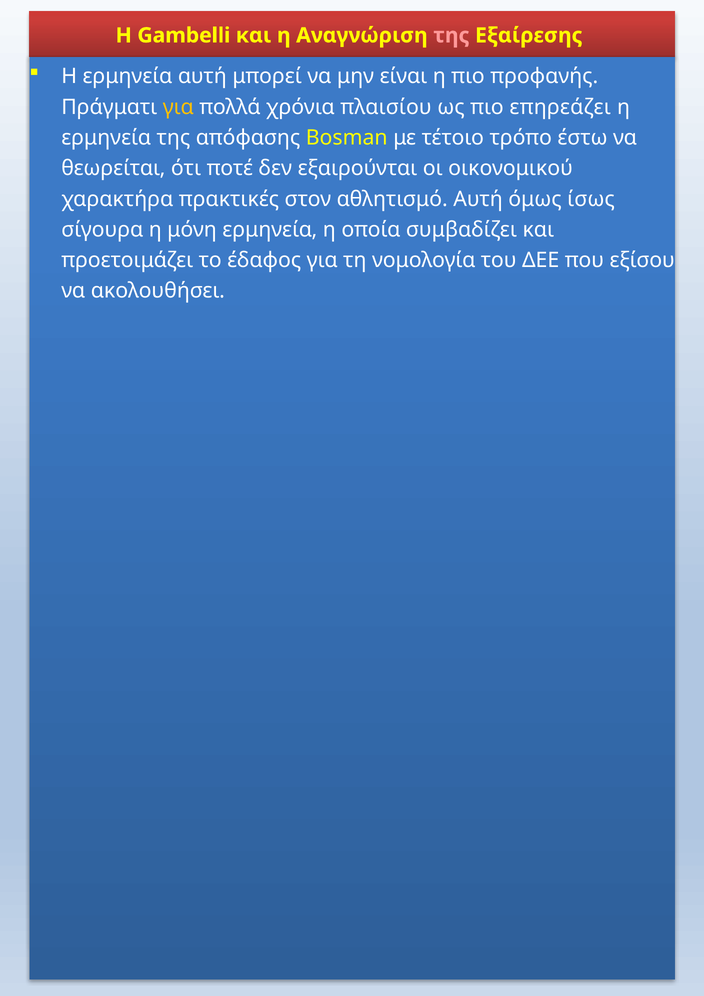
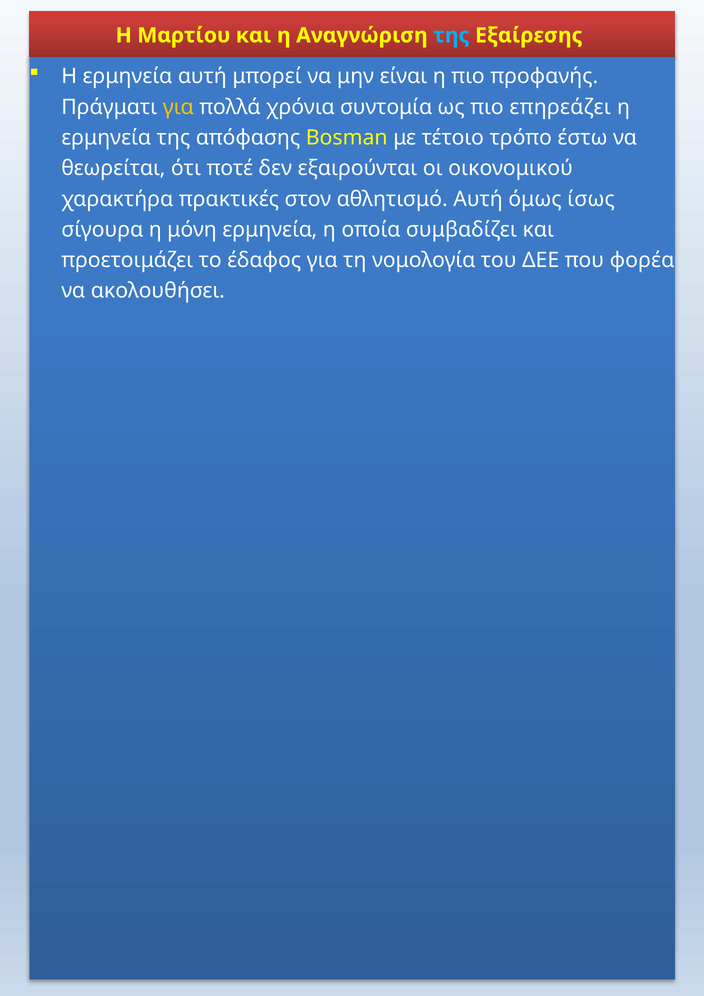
Gambelli: Gambelli -> Μαρτίου
της at (451, 35) colour: pink -> light blue
πλαισίου: πλαισίου -> συντομία
εξίσου: εξίσου -> φορέα
